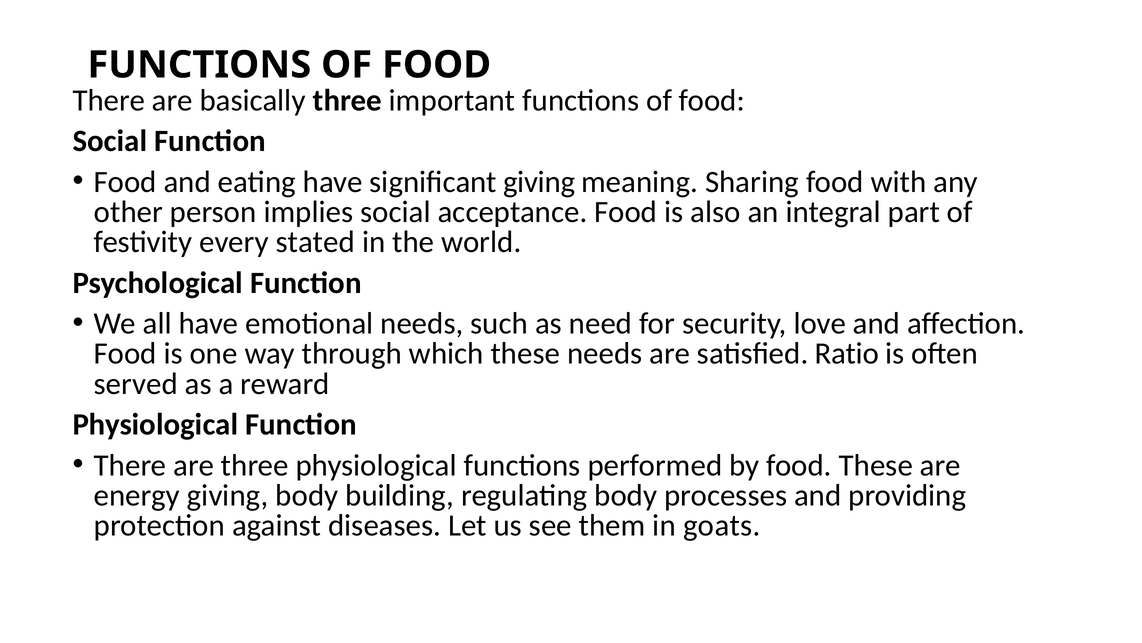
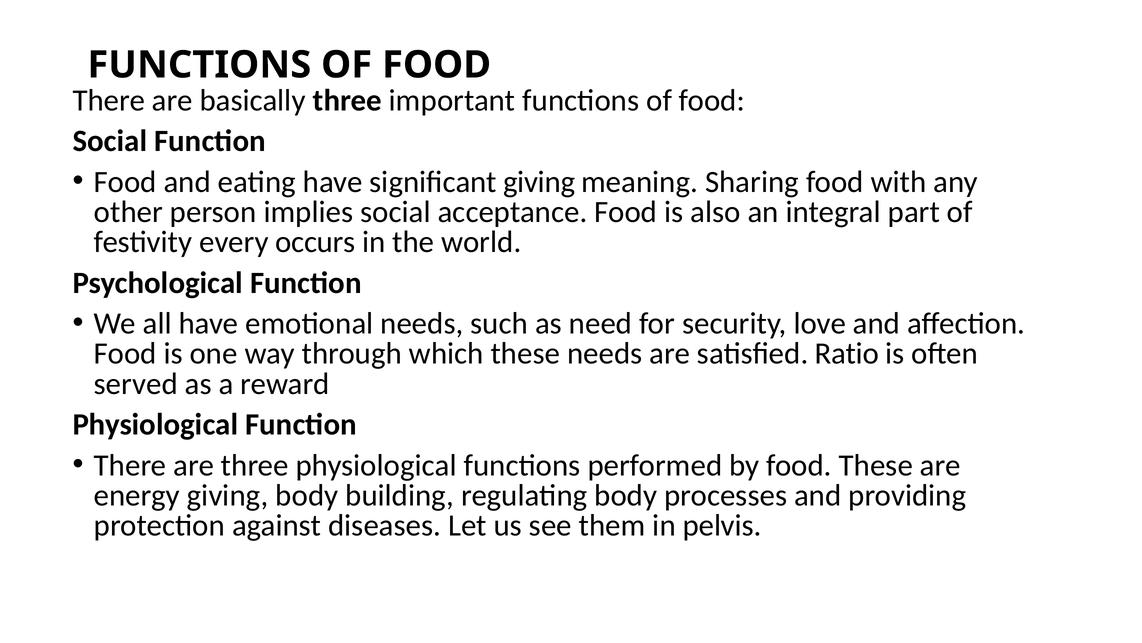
stated: stated -> occurs
goats: goats -> pelvis
